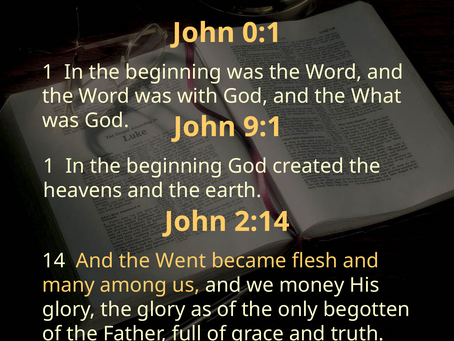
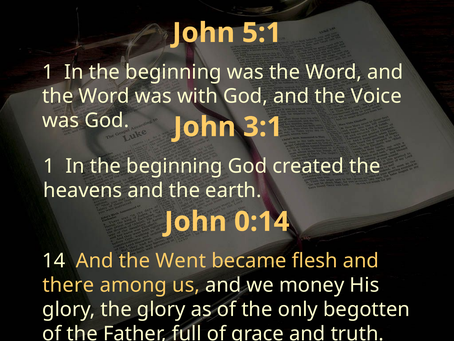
0:1: 0:1 -> 5:1
What: What -> Voice
9:1: 9:1 -> 3:1
2:14: 2:14 -> 0:14
many: many -> there
